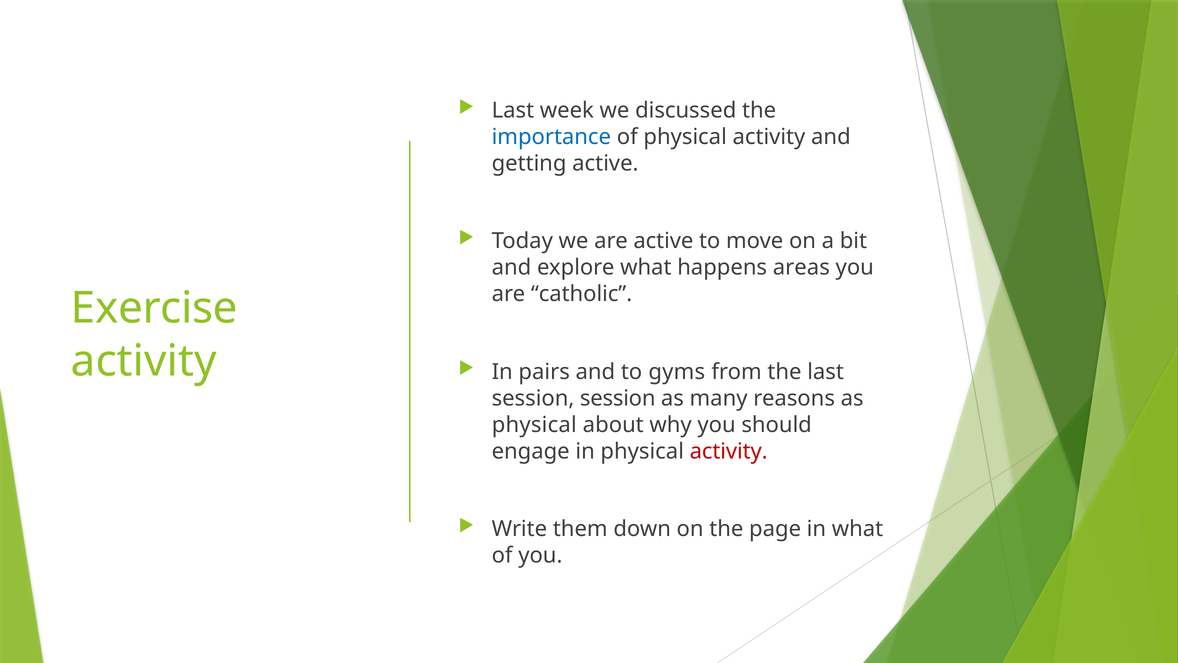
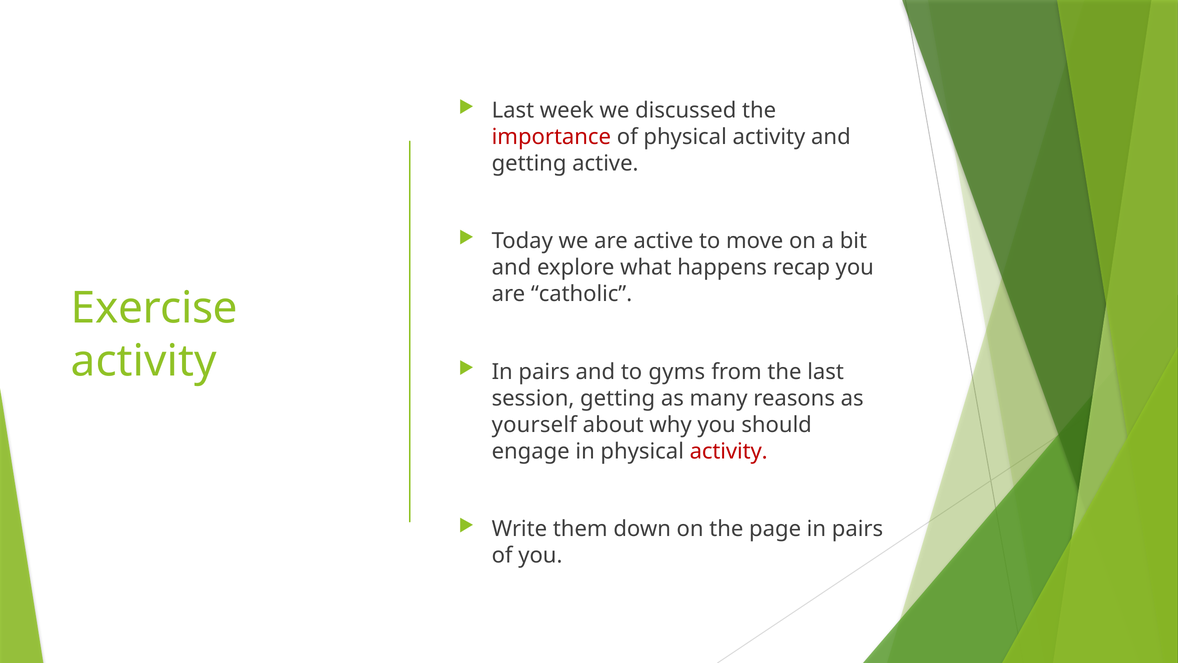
importance colour: blue -> red
areas: areas -> recap
session session: session -> getting
physical at (534, 425): physical -> yourself
page in what: what -> pairs
